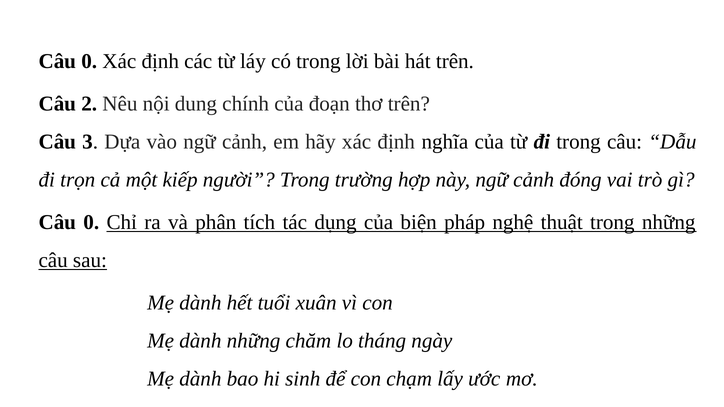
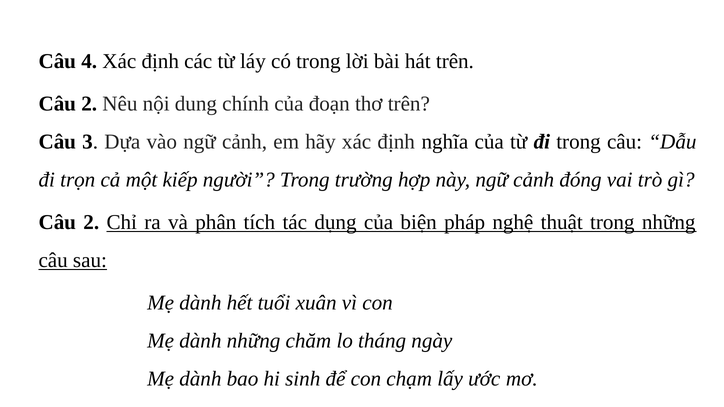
0 at (89, 61): 0 -> 4
0 at (91, 222): 0 -> 2
